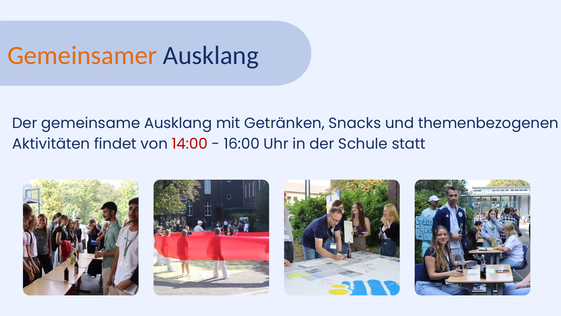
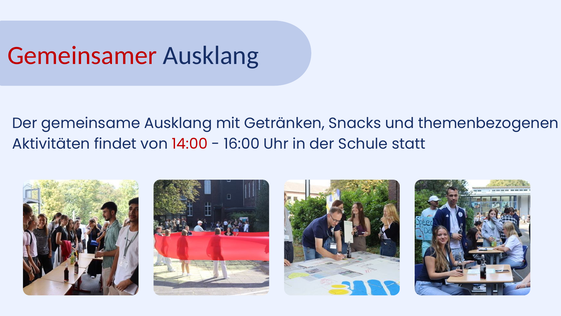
Gemeinsamer colour: orange -> red
